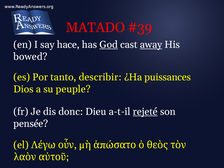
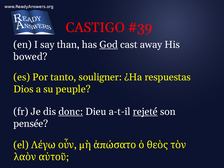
MATADO: MATADO -> CASTIGO
hace: hace -> than
away underline: present -> none
describir: describir -> souligner
puissances: puissances -> respuestas
donc underline: none -> present
